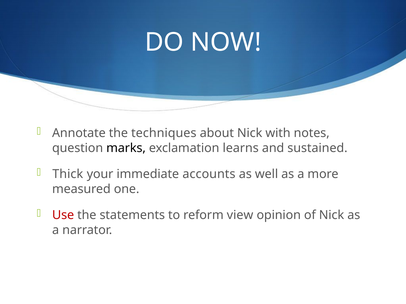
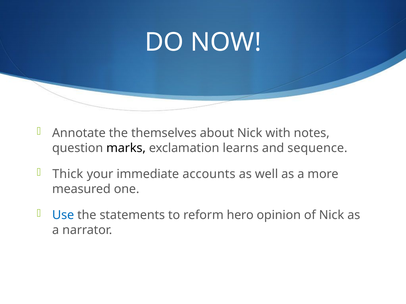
techniques: techniques -> themselves
sustained: sustained -> sequence
Use colour: red -> blue
view: view -> hero
